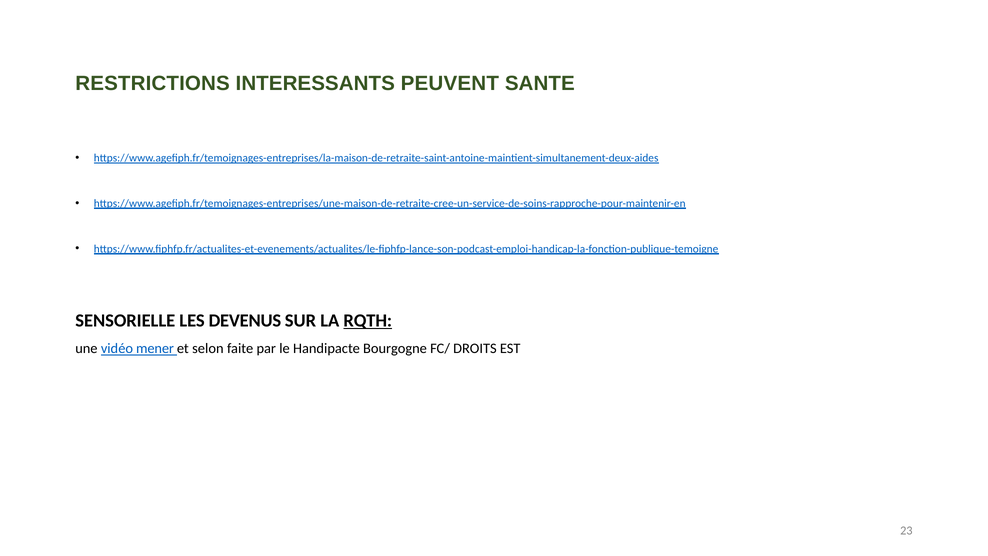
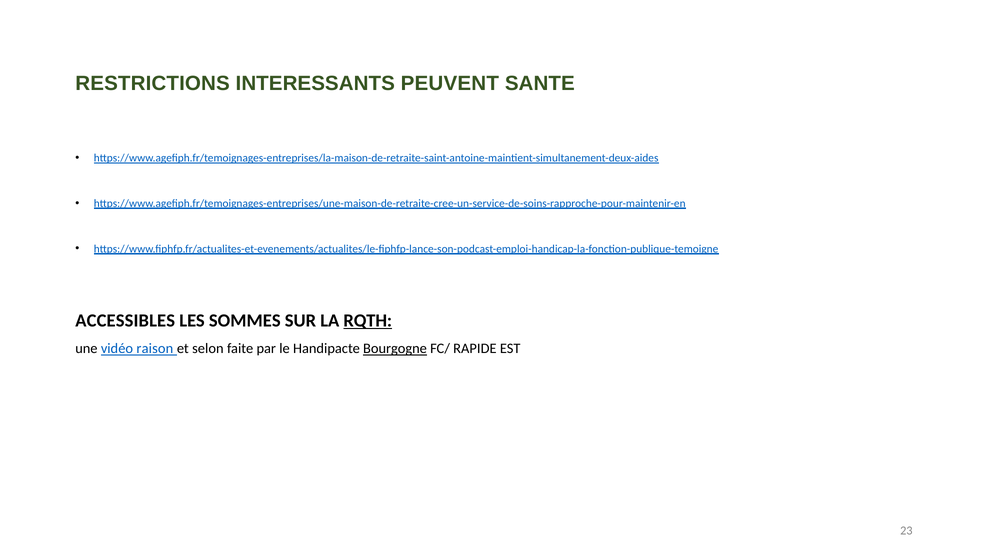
SENSORIELLE: SENSORIELLE -> ACCESSIBLES
DEVENUS: DEVENUS -> SOMMES
mener: mener -> raison
Bourgogne underline: none -> present
DROITS: DROITS -> RAPIDE
